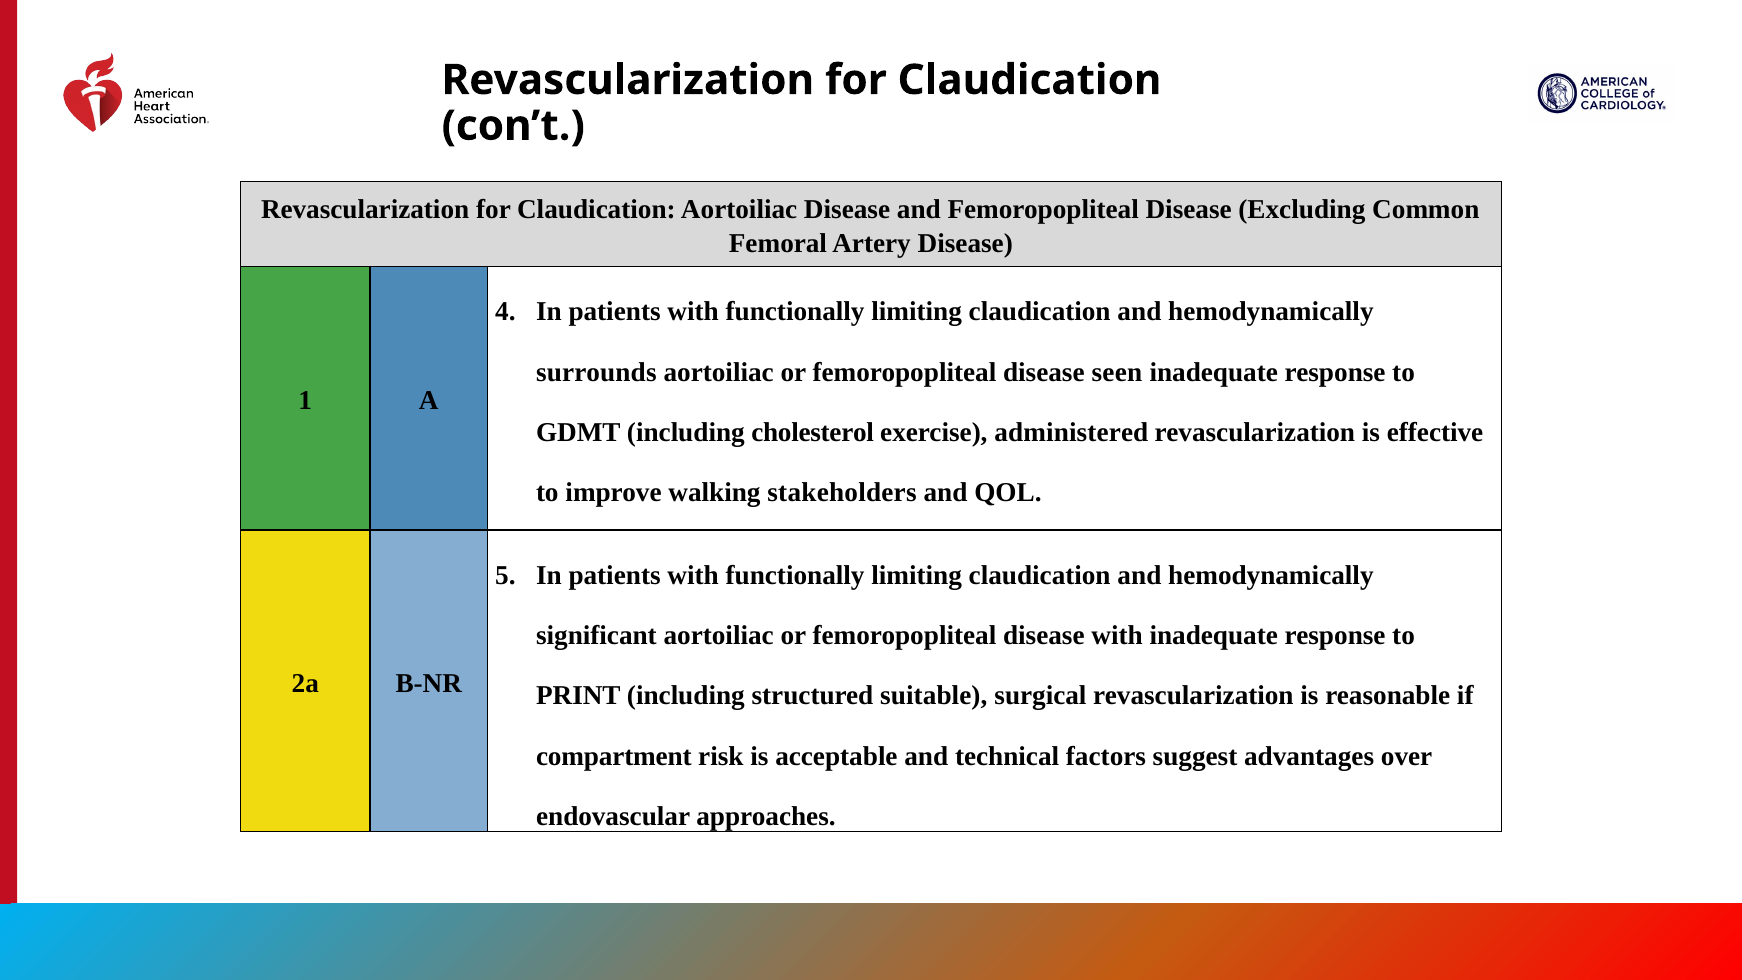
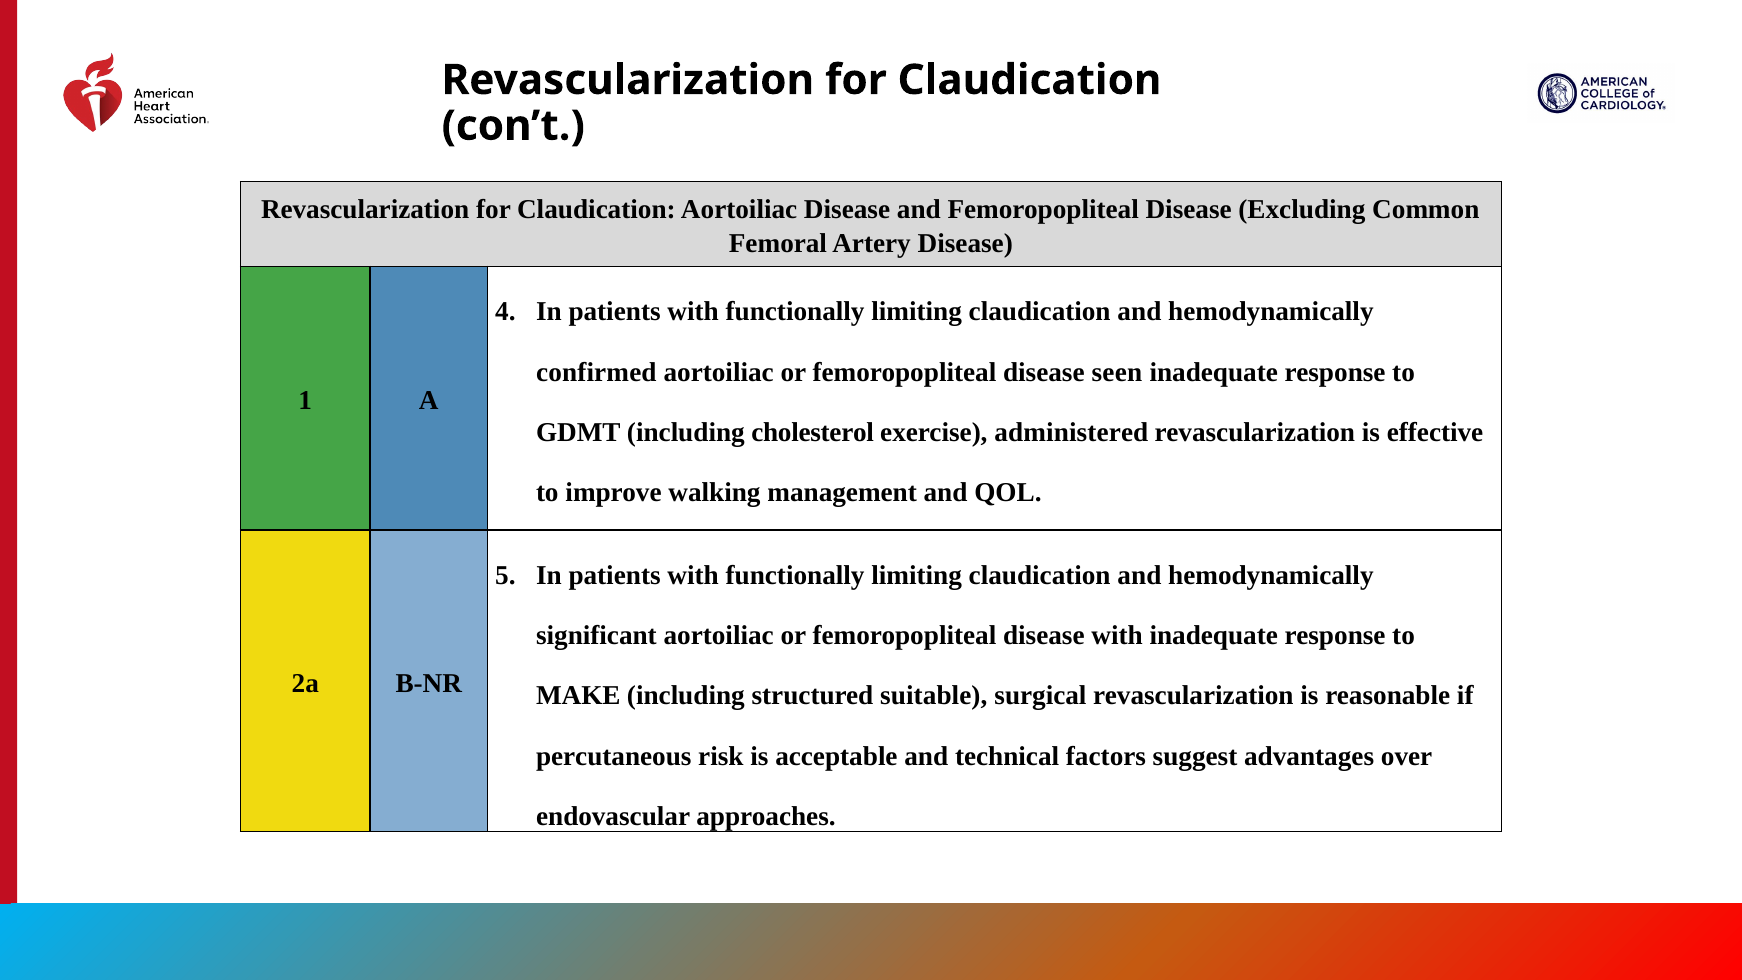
surrounds: surrounds -> confirmed
stakeholders: stakeholders -> management
PRINT: PRINT -> MAKE
compartment: compartment -> percutaneous
